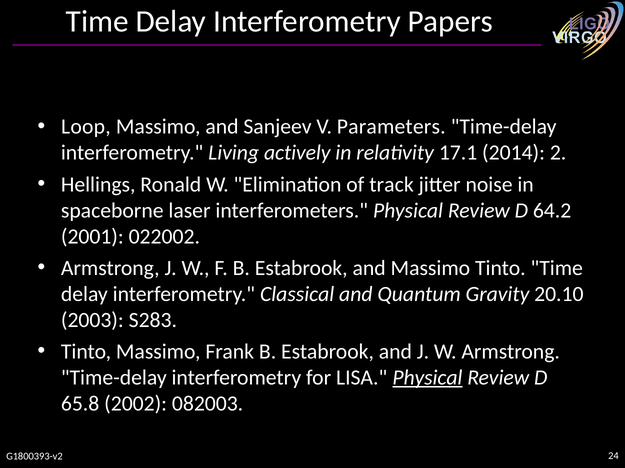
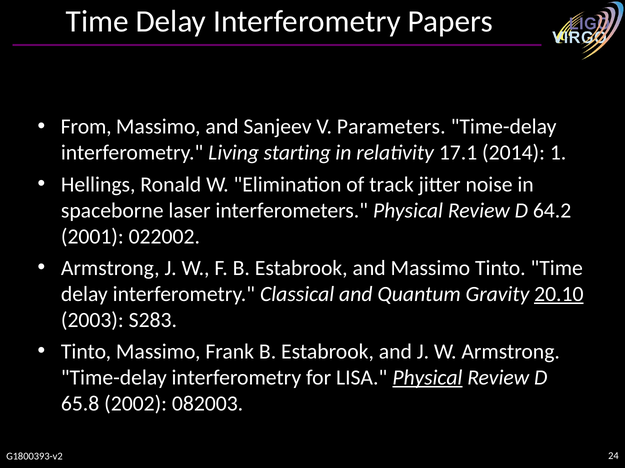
Loop: Loop -> From
actively: actively -> starting
2: 2 -> 1
20.10 underline: none -> present
